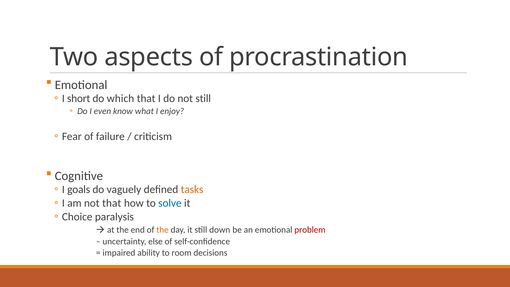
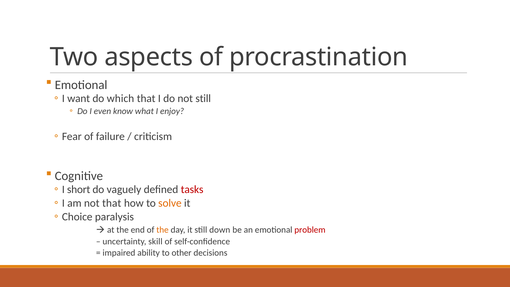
short: short -> want
goals: goals -> short
tasks colour: orange -> red
solve colour: blue -> orange
else: else -> skill
room: room -> other
